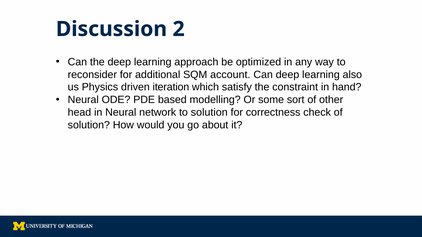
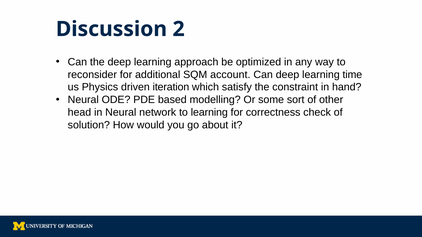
also: also -> time
to solution: solution -> learning
